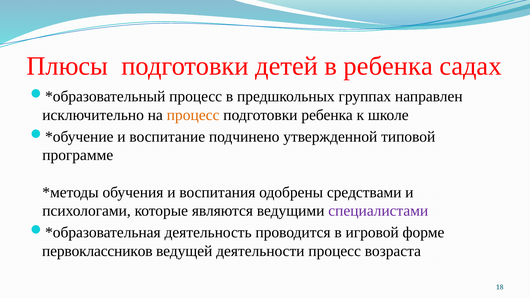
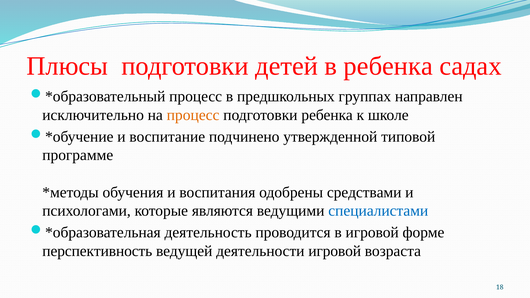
специалистами colour: purple -> blue
первоклассников: первоклассников -> перспективность
деятельности процесс: процесс -> игровой
